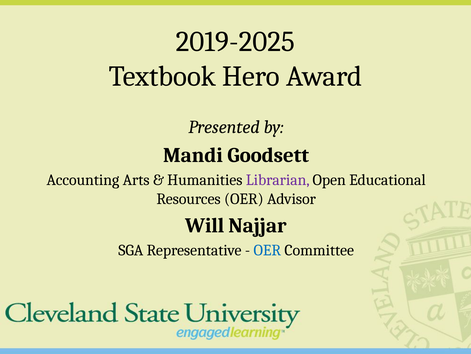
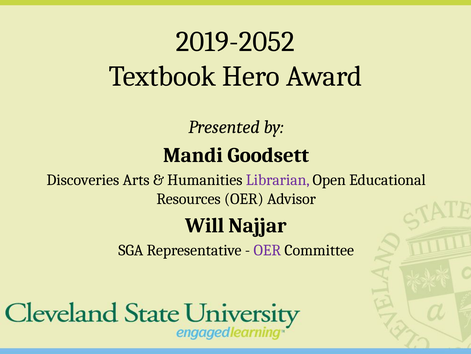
2019-2025: 2019-2025 -> 2019-2052
Accounting: Accounting -> Discoveries
OER at (267, 250) colour: blue -> purple
